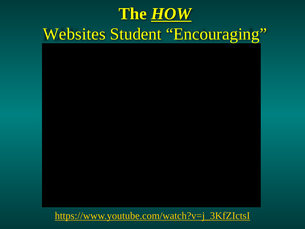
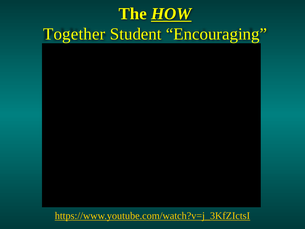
Websites: Websites -> Together
